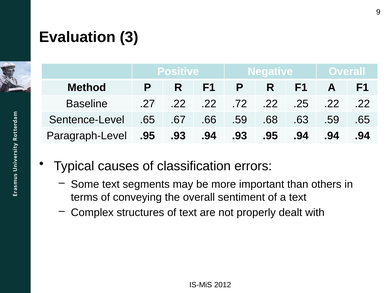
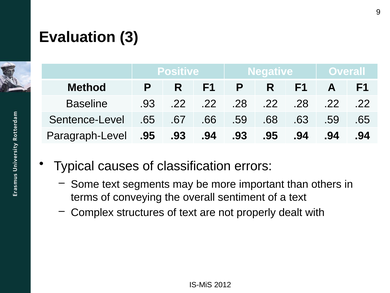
Baseline .27: .27 -> .93
.22 .22 .72: .72 -> .28
.25 at (301, 104): .25 -> .28
